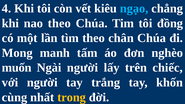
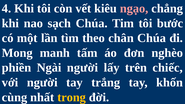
ngạo colour: light blue -> pink
nao theo: theo -> sạch
đồng: đồng -> bước
muốn: muốn -> phiền
